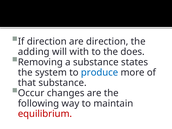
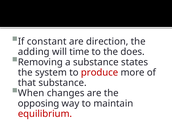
If direction: direction -> constant
with: with -> time
produce colour: blue -> red
Occur: Occur -> When
following: following -> opposing
